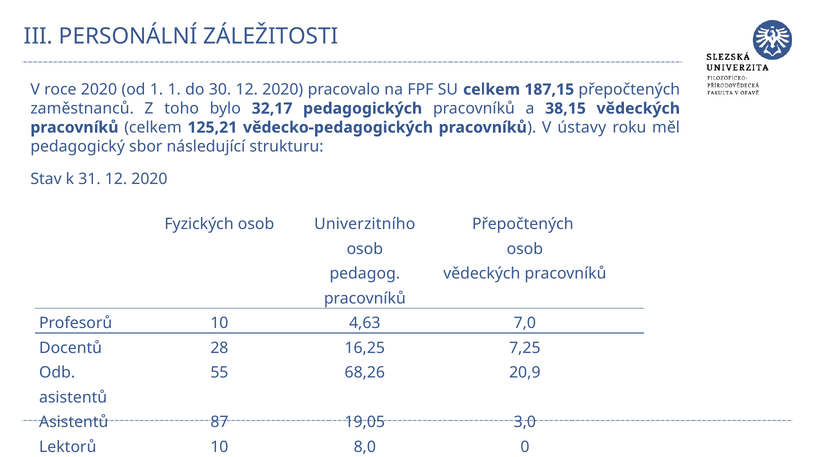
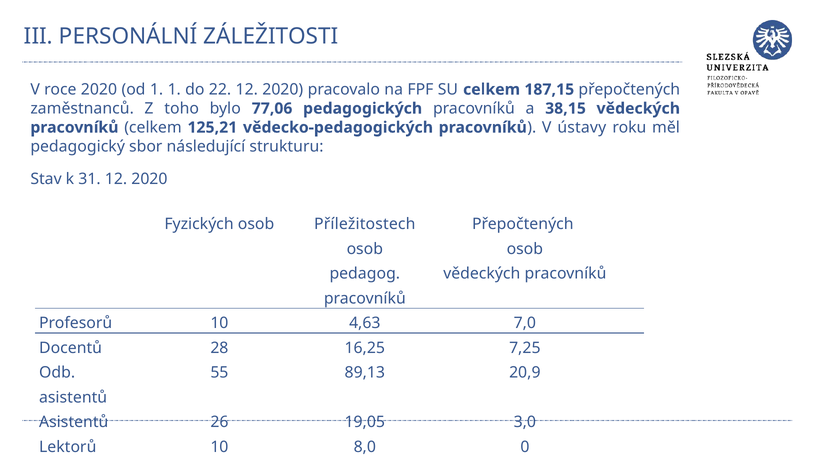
30: 30 -> 22
32,17: 32,17 -> 77,06
Univerzitního: Univerzitního -> Příležitostech
68,26: 68,26 -> 89,13
87: 87 -> 26
